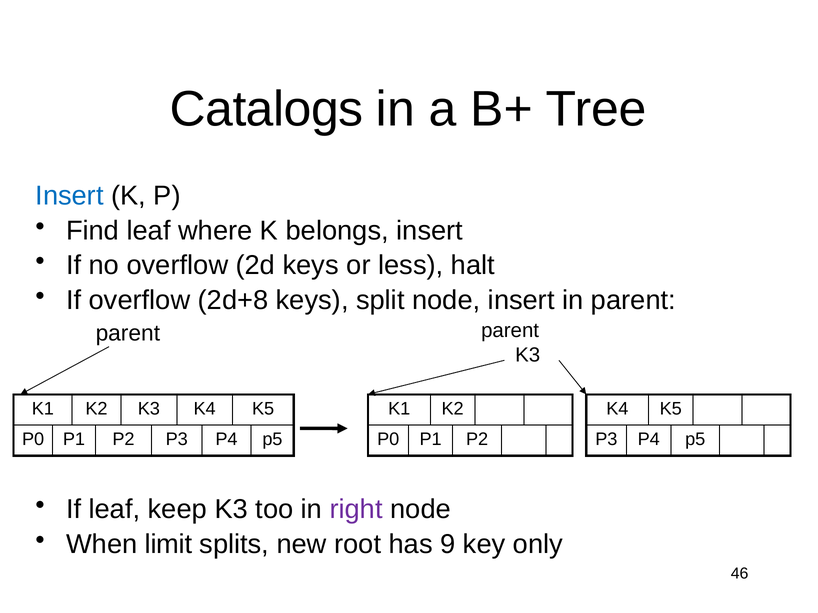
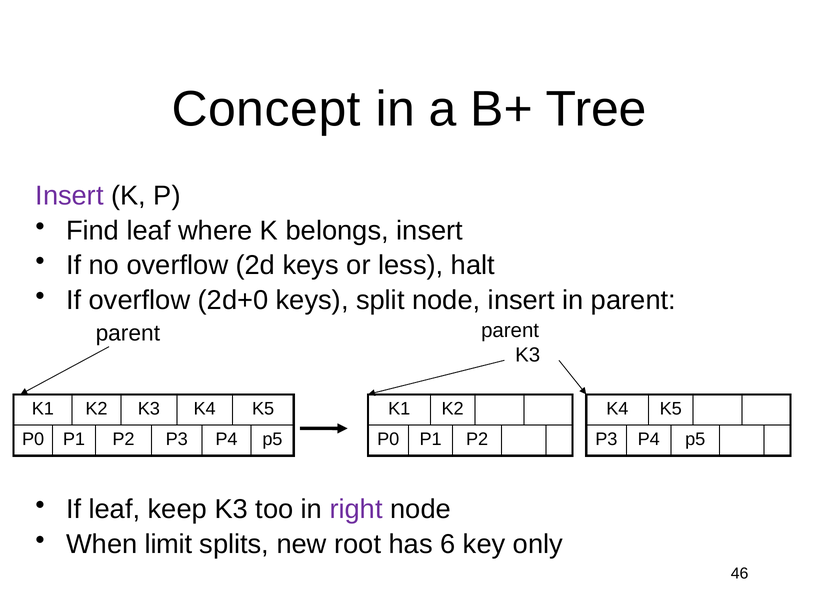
Catalogs: Catalogs -> Concept
Insert at (70, 196) colour: blue -> purple
2d+8: 2d+8 -> 2d+0
9: 9 -> 6
